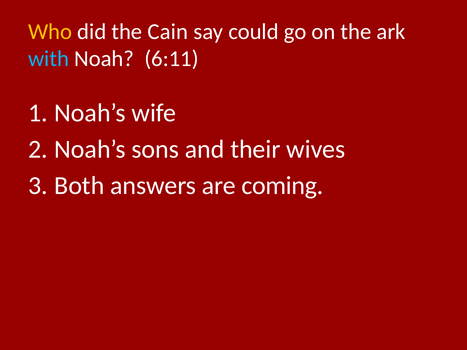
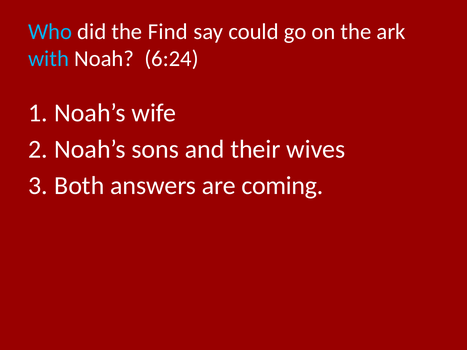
Who colour: yellow -> light blue
Cain: Cain -> Find
6:11: 6:11 -> 6:24
